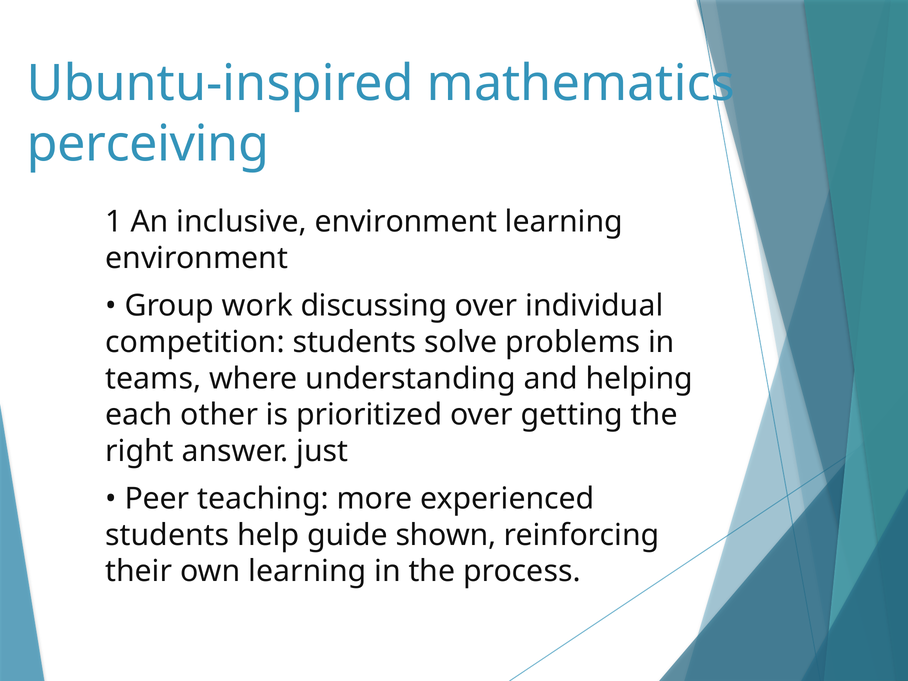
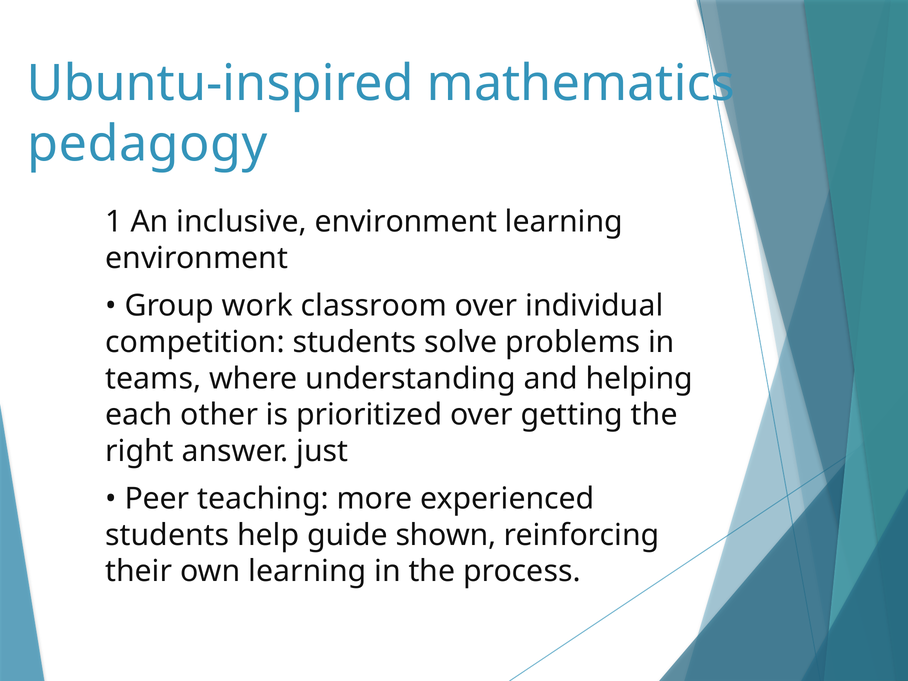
perceiving: perceiving -> pedagogy
discussing: discussing -> classroom
